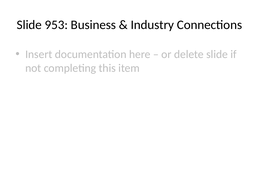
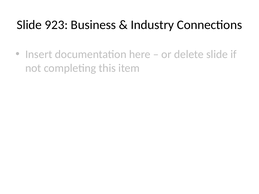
953: 953 -> 923
